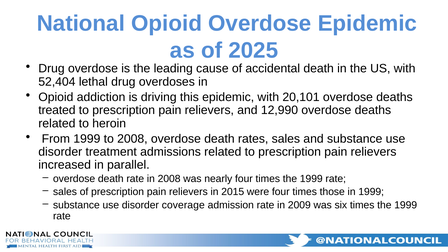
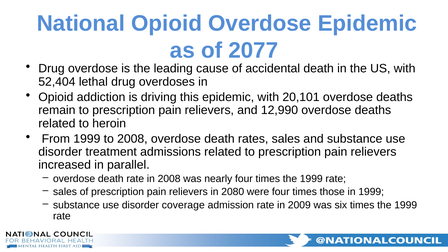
2025: 2025 -> 2077
treated: treated -> remain
2015: 2015 -> 2080
